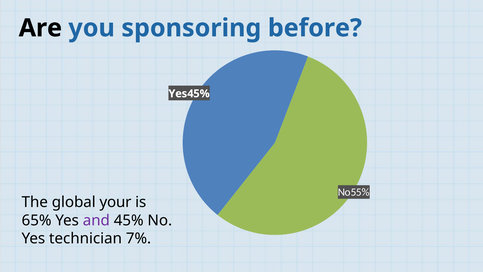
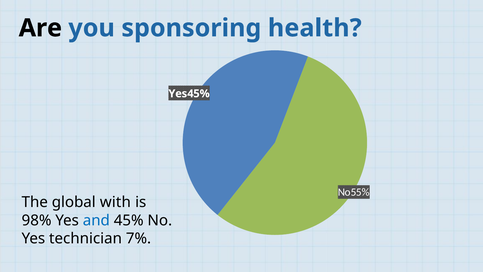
before: before -> health
your: your -> with
65%: 65% -> 98%
and colour: purple -> blue
